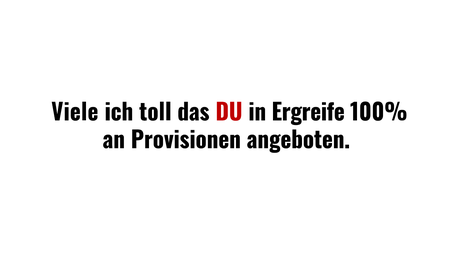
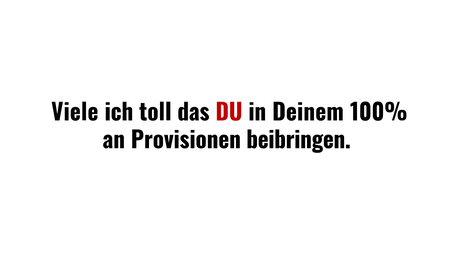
Ergreife: Ergreife -> Deinem
angeboten: angeboten -> beibringen
